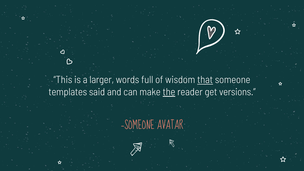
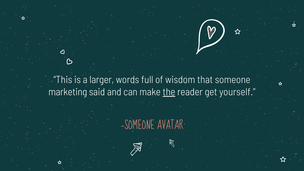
that underline: present -> none
templates: templates -> marketing
versions: versions -> yourself
